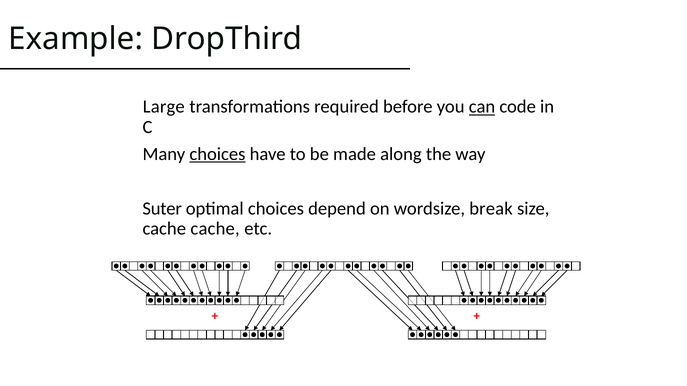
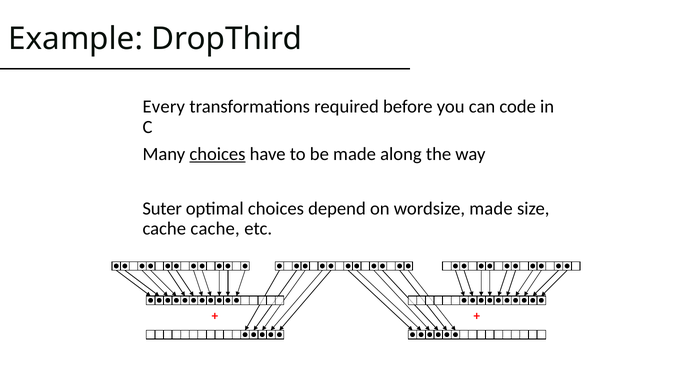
Large: Large -> Every
can underline: present -> none
wordsize break: break -> made
